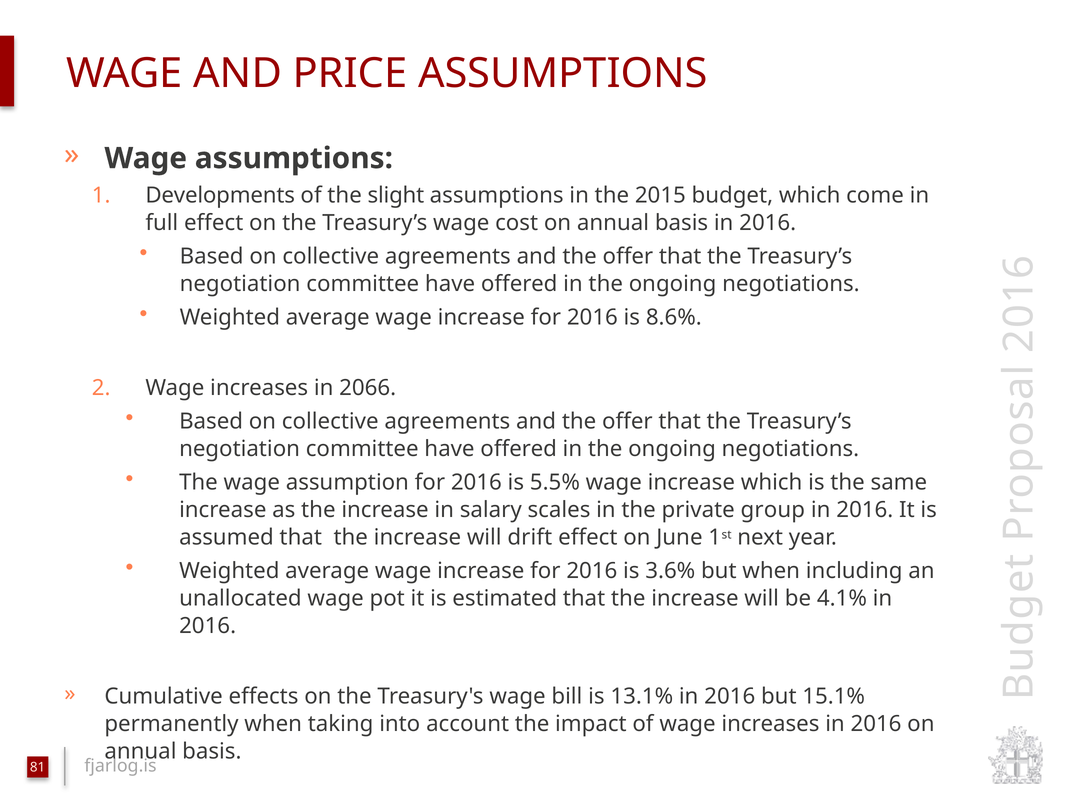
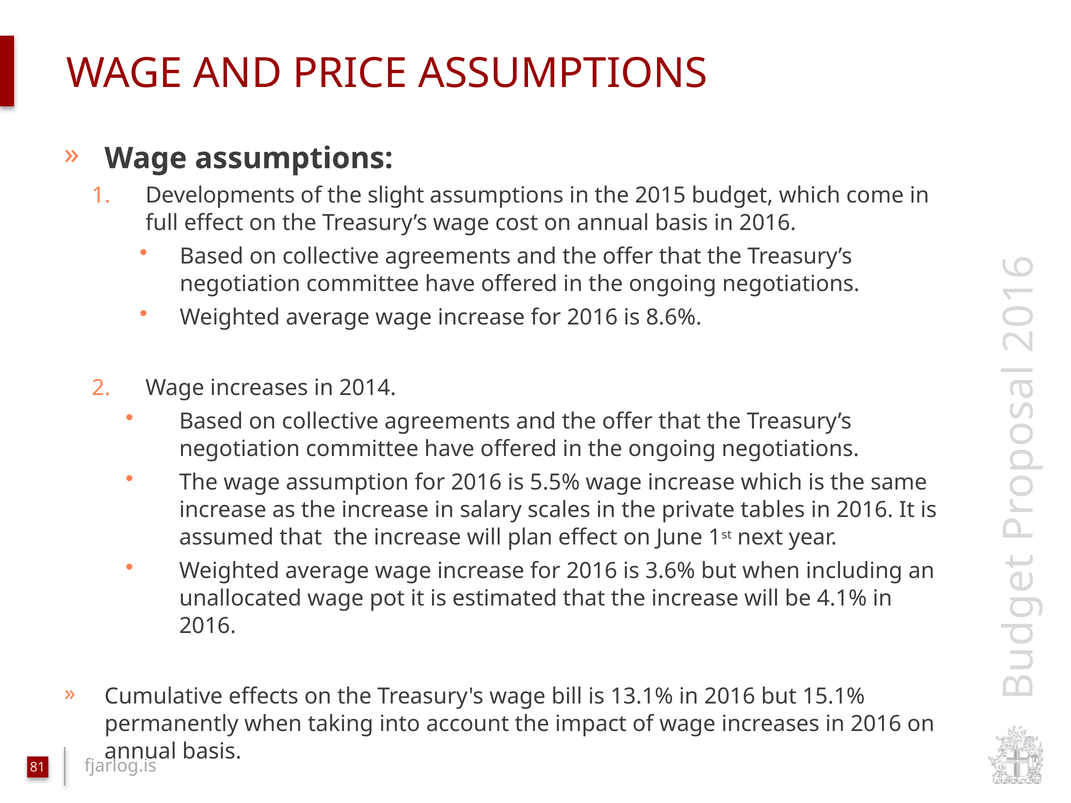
2066: 2066 -> 2014
group: group -> tables
drift: drift -> plan
